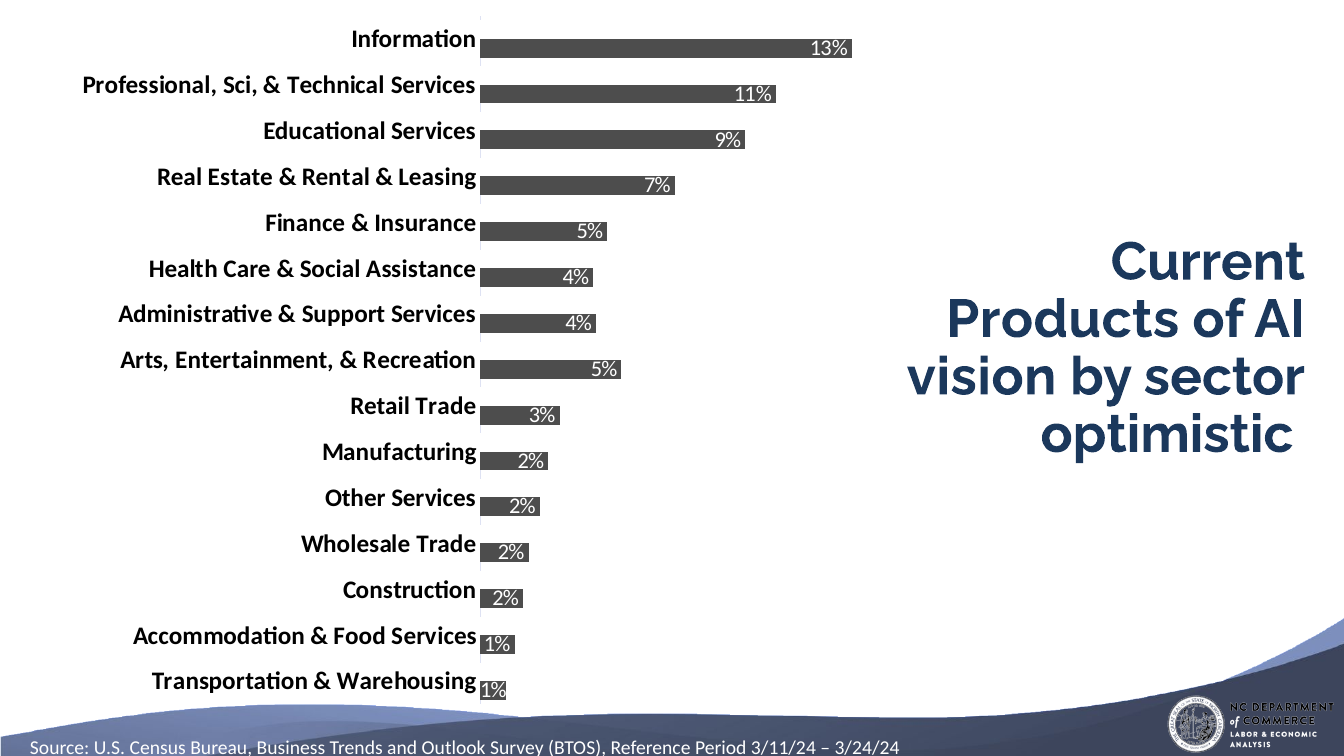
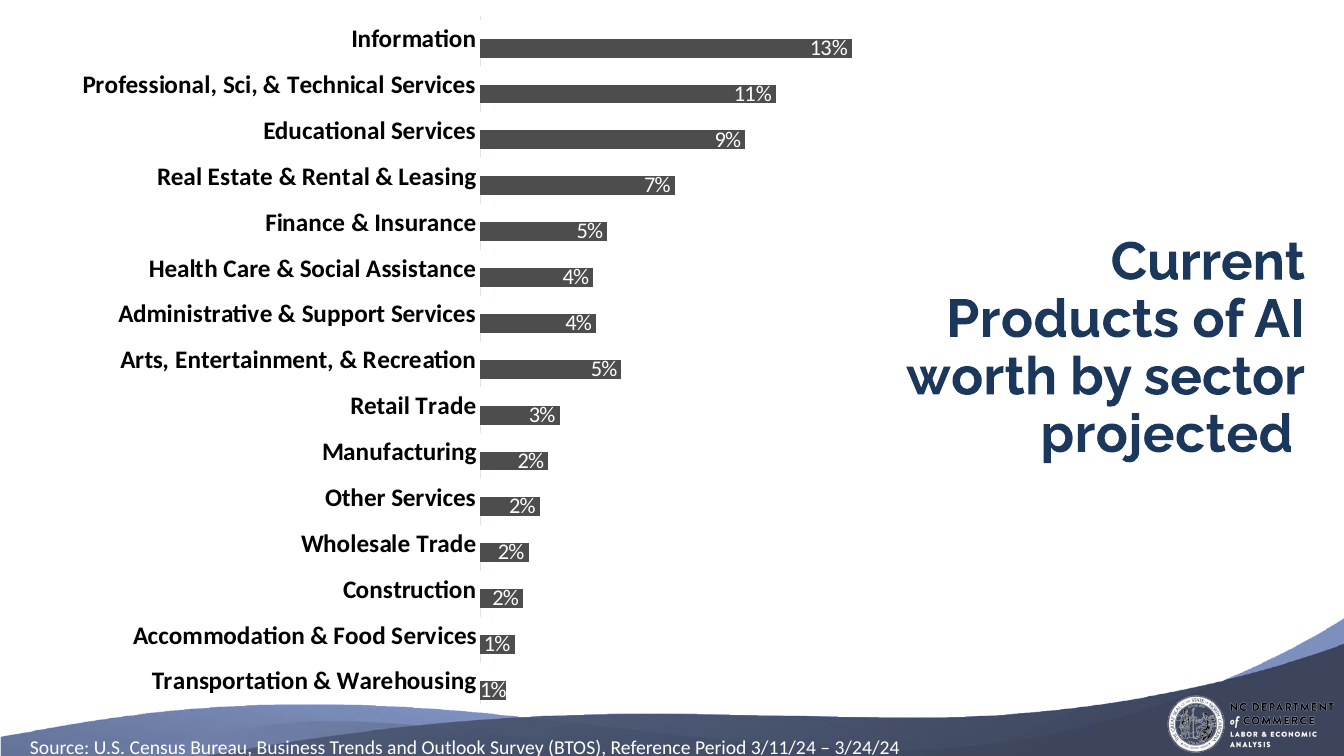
vision: vision -> worth
optimistic: optimistic -> projected
